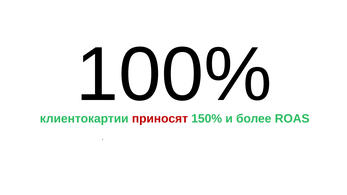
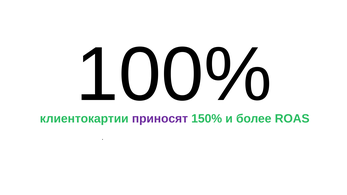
приносят colour: red -> purple
